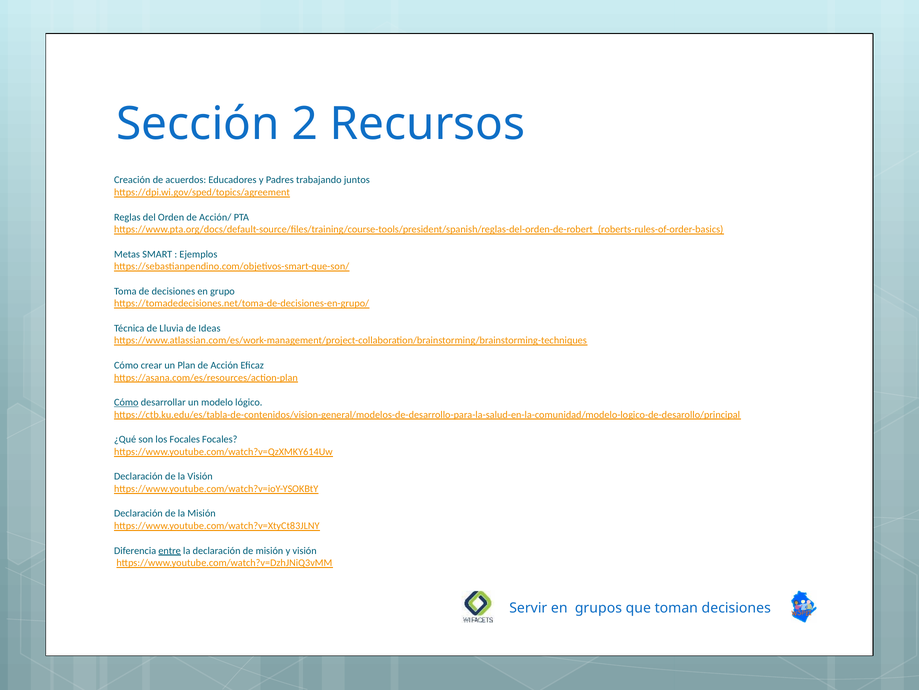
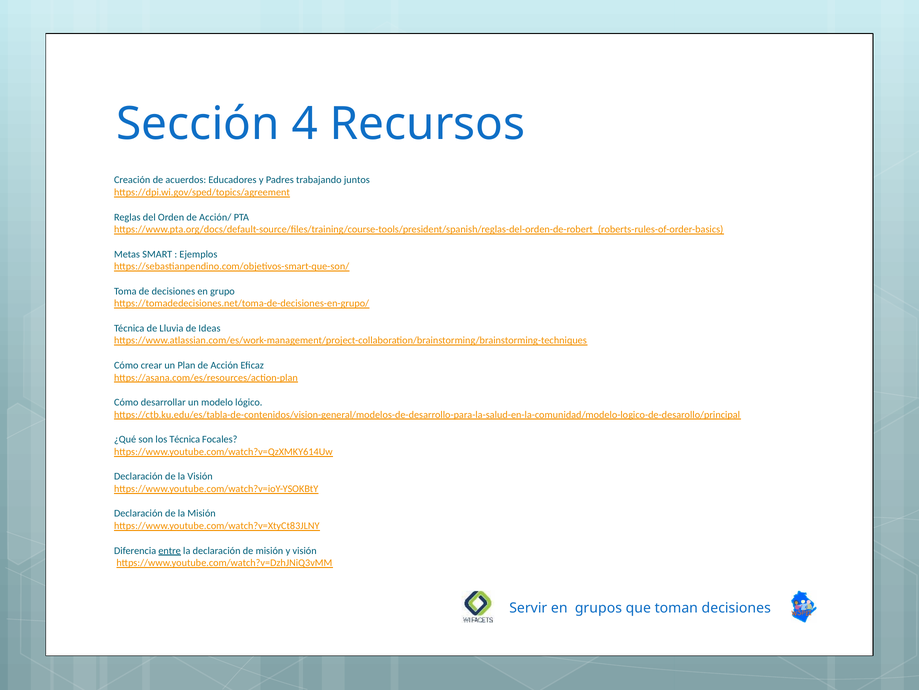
2: 2 -> 4
Cómo at (126, 402) underline: present -> none
los Focales: Focales -> Técnica
